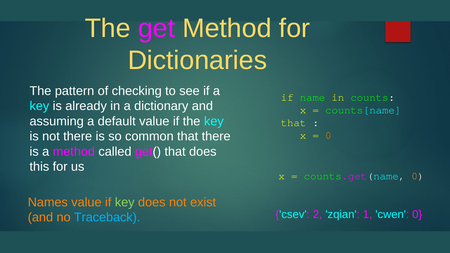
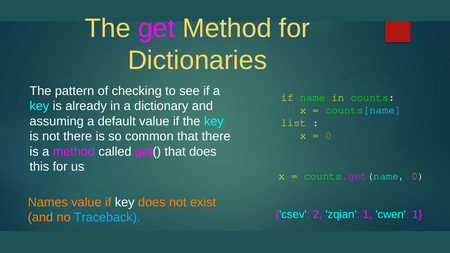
that at (294, 123): that -> list
key at (125, 202) colour: light green -> white
cwen 0: 0 -> 1
